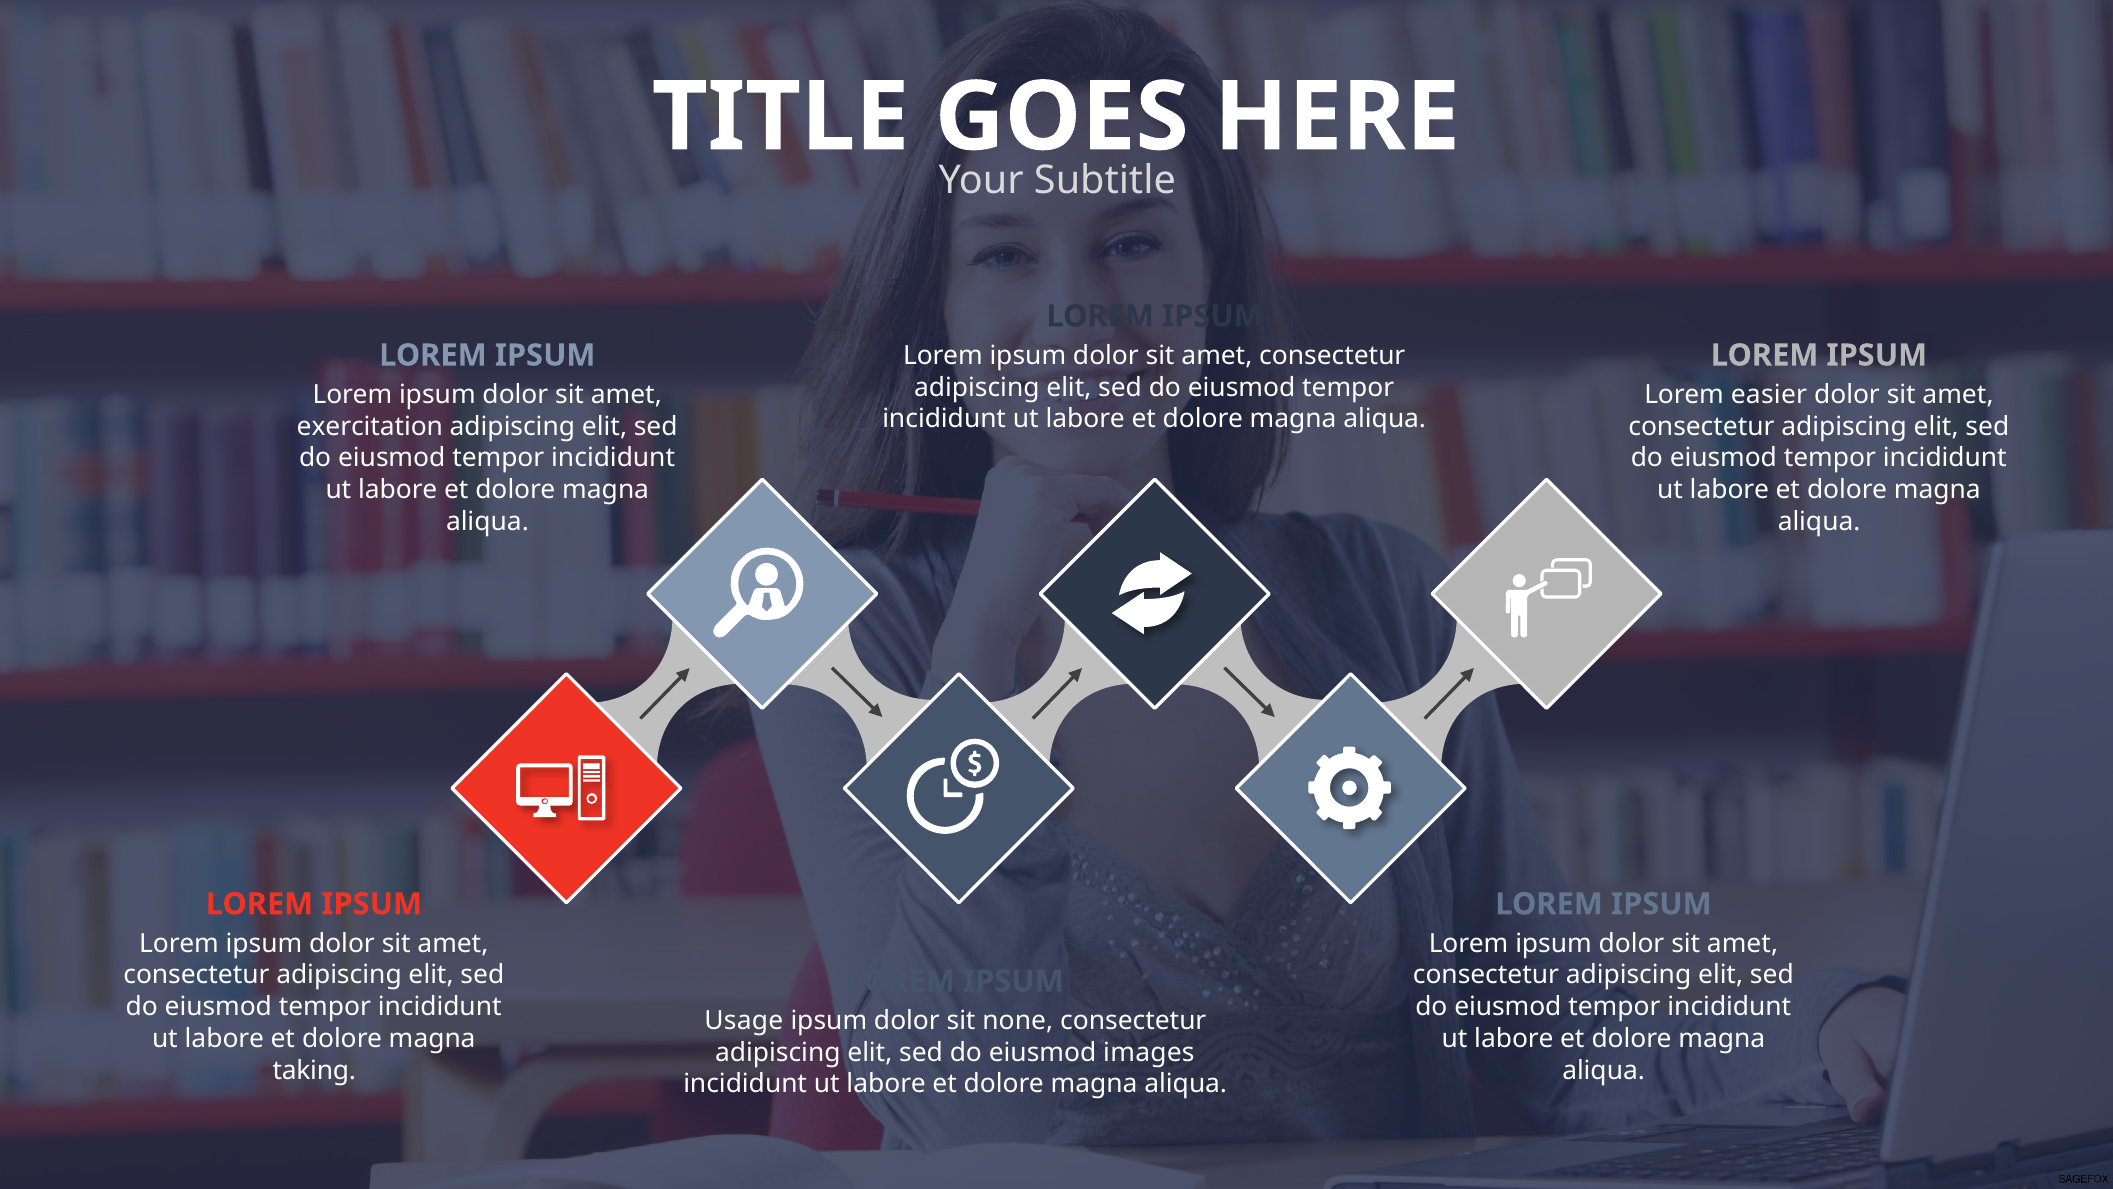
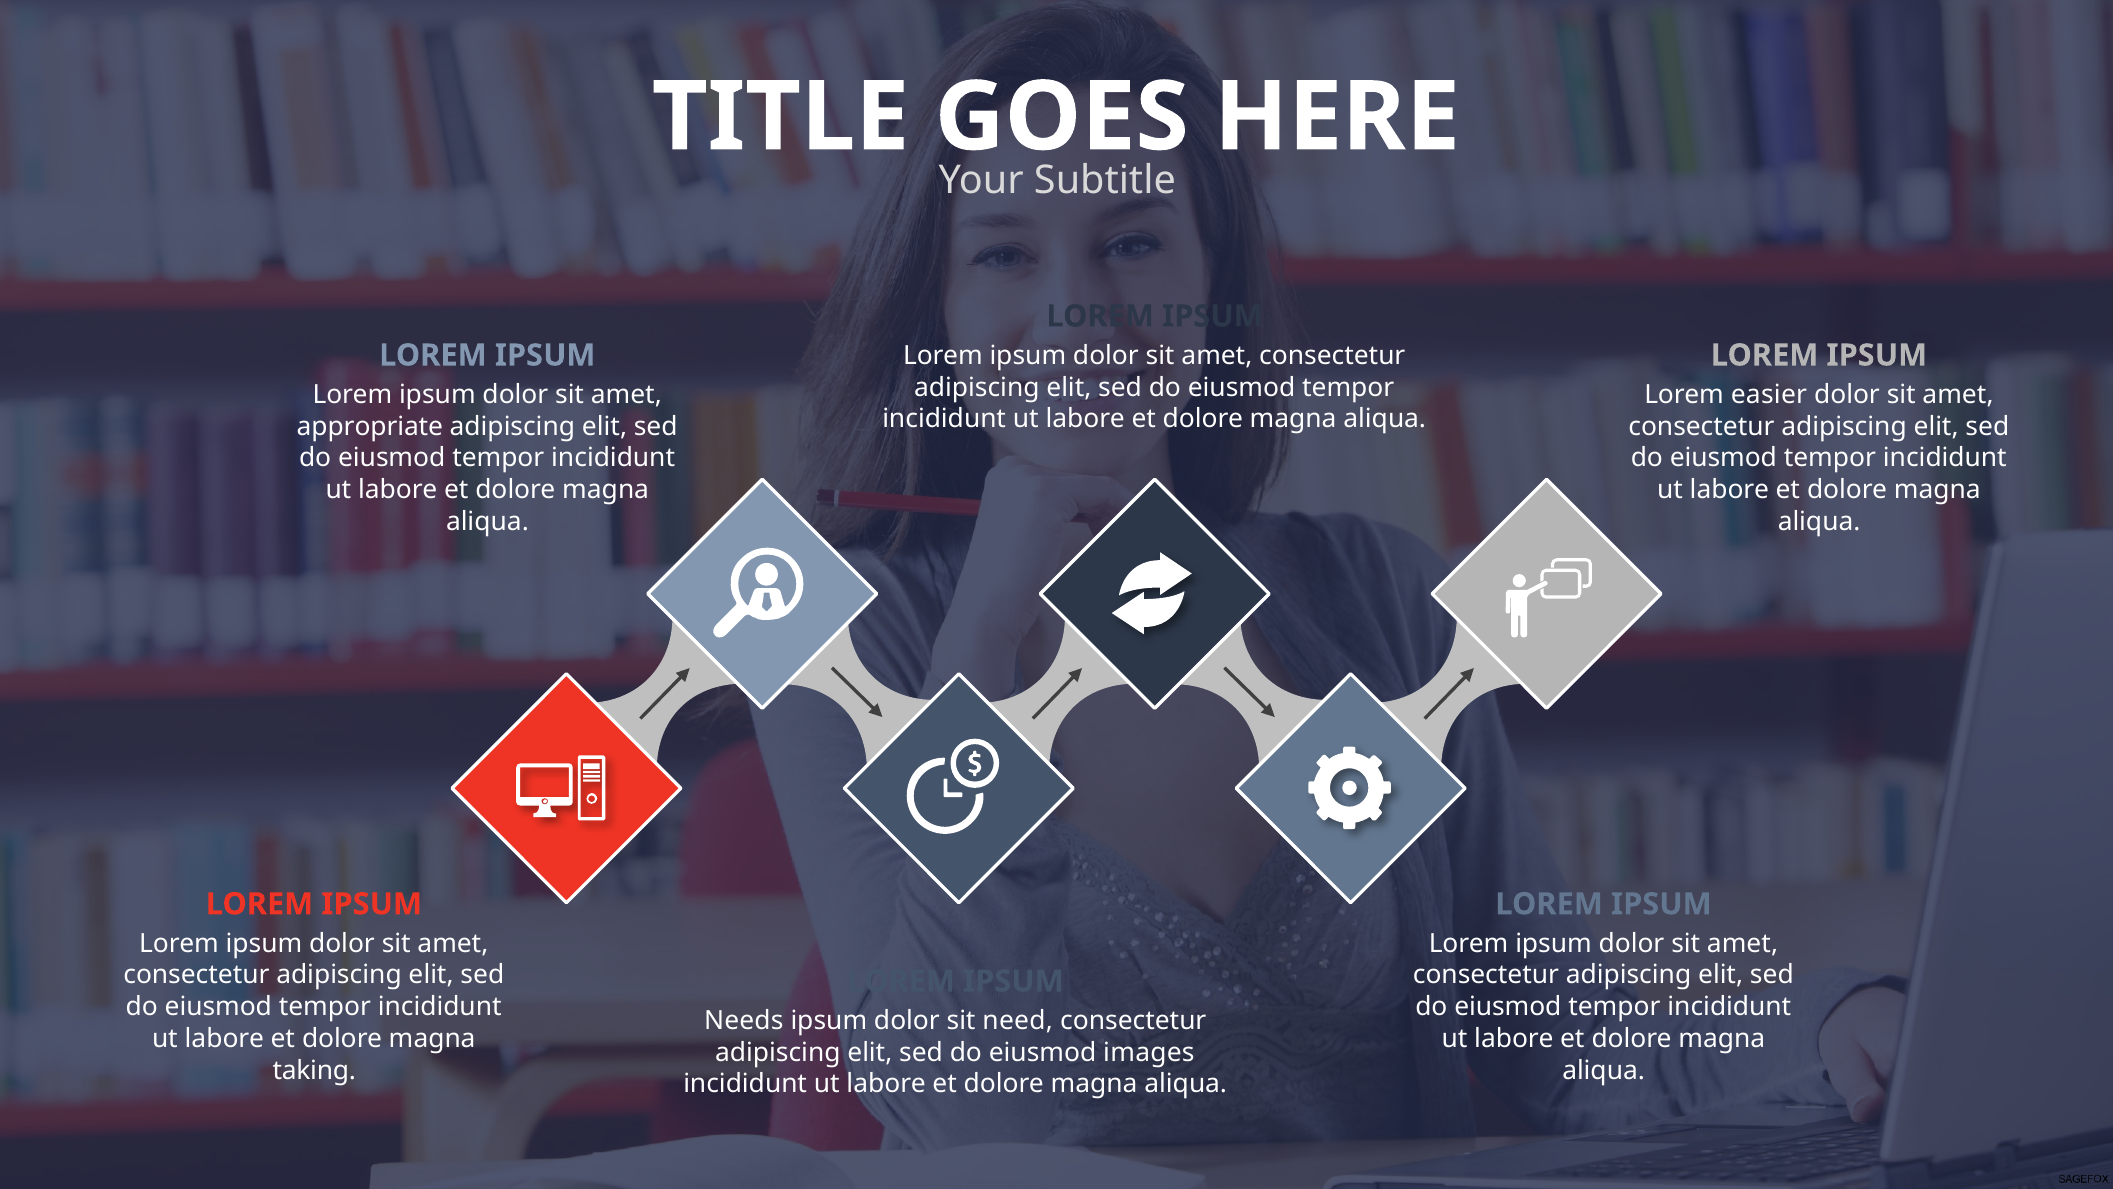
exercitation: exercitation -> appropriate
Usage: Usage -> Needs
none: none -> need
